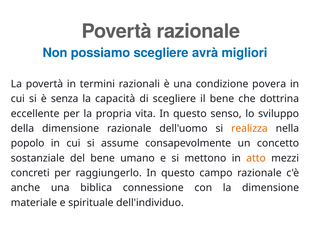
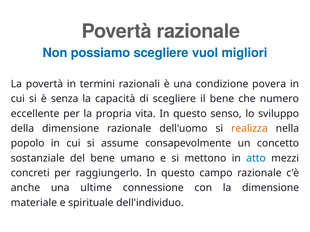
avrà: avrà -> vuol
dottrina: dottrina -> numero
atto colour: orange -> blue
biblica: biblica -> ultime
